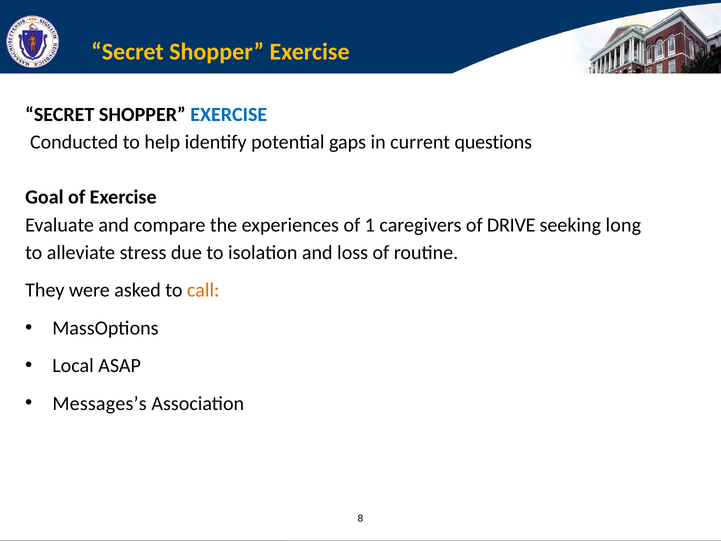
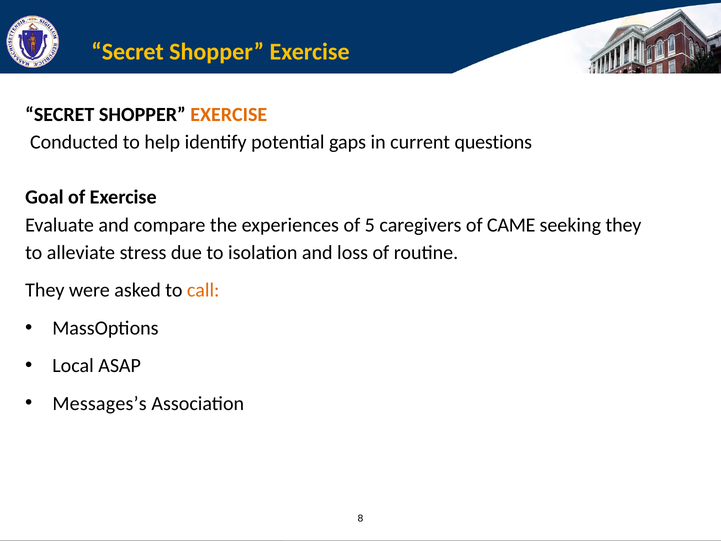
EXERCISE at (229, 114) colour: blue -> orange
1: 1 -> 5
DRIVE: DRIVE -> CAME
seeking long: long -> they
